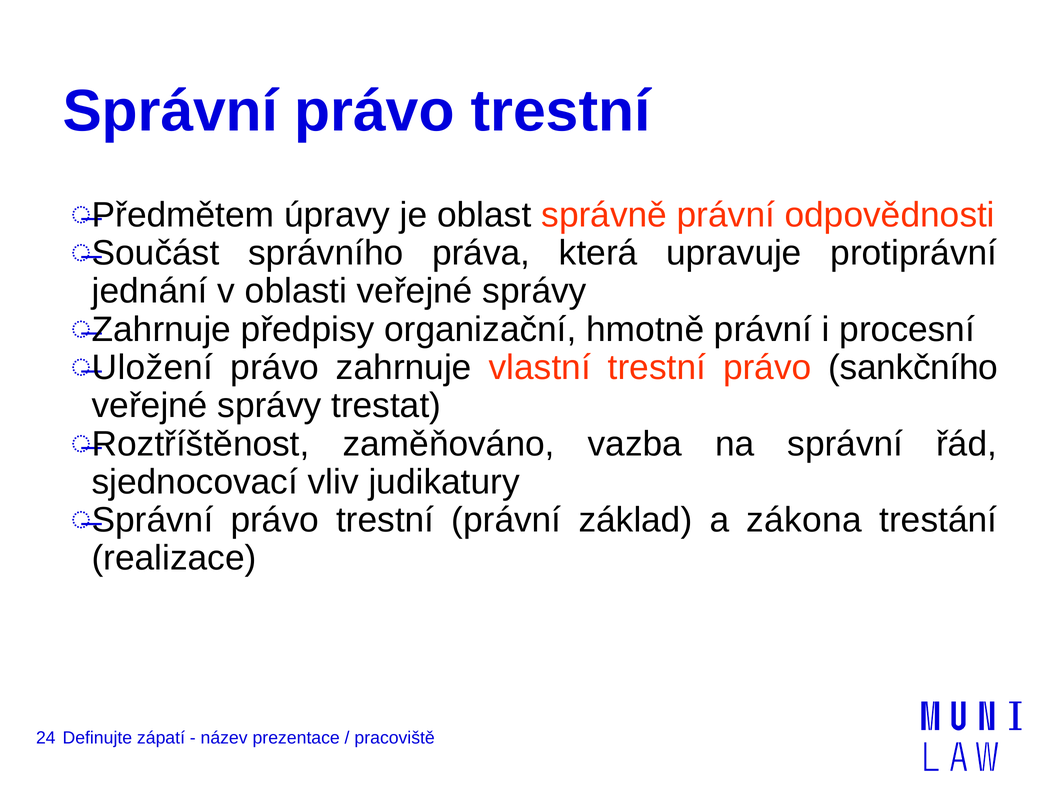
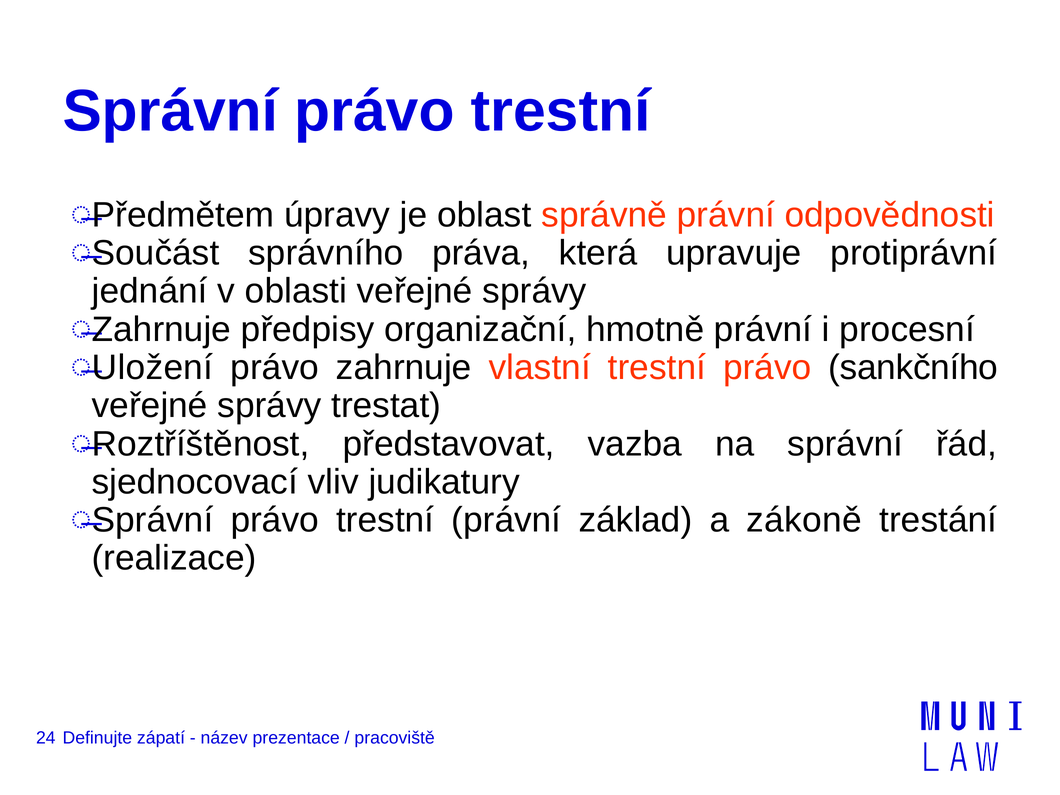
zaměňováno: zaměňováno -> představovat
zákona: zákona -> zákoně
